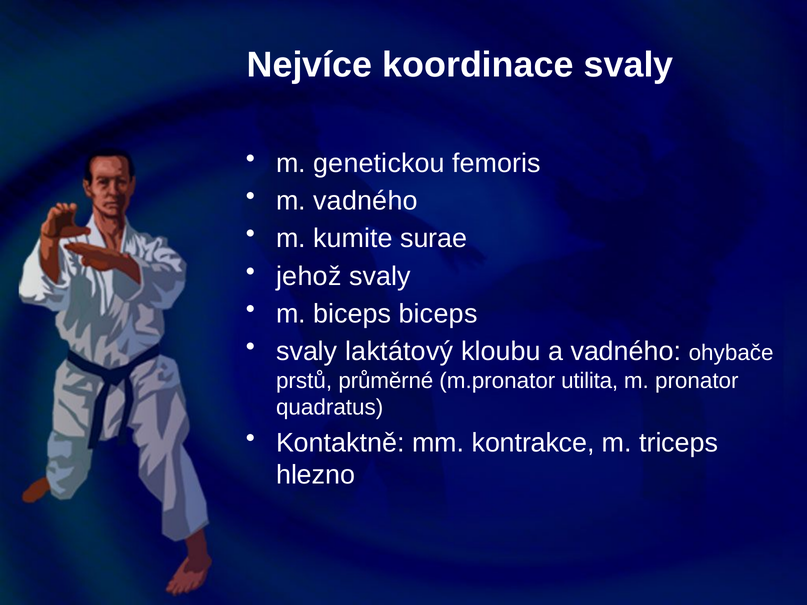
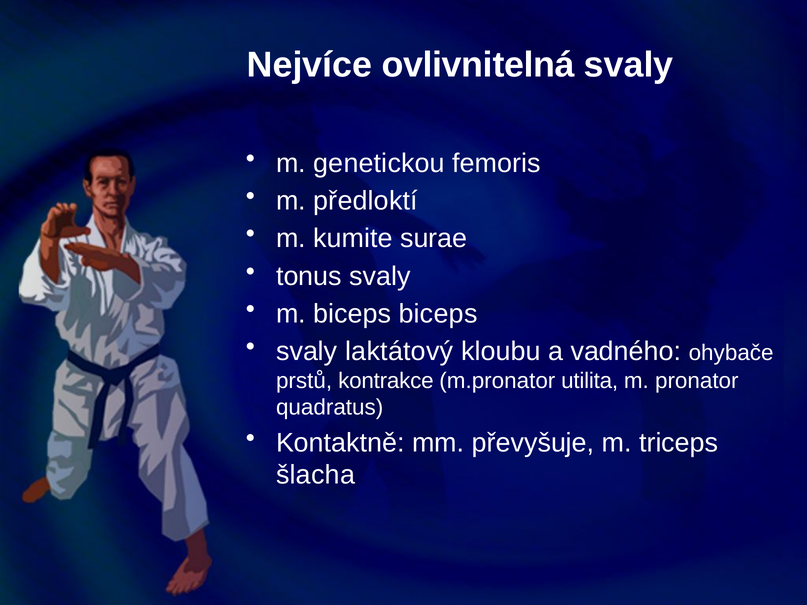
koordinace: koordinace -> ovlivnitelná
m vadného: vadného -> předloktí
jehož: jehož -> tonus
průměrné: průměrné -> kontrakce
kontrakce: kontrakce -> převyšuje
hlezno: hlezno -> šlacha
